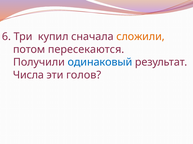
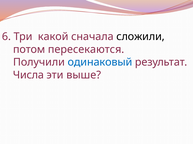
купил: купил -> какой
сложили colour: orange -> black
голов: голов -> выше
